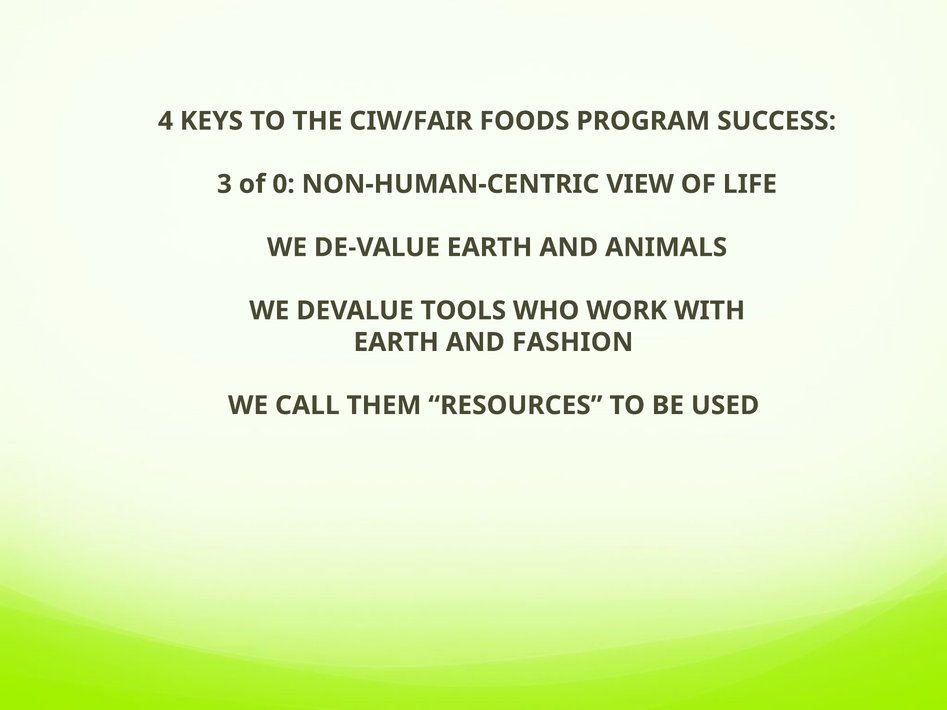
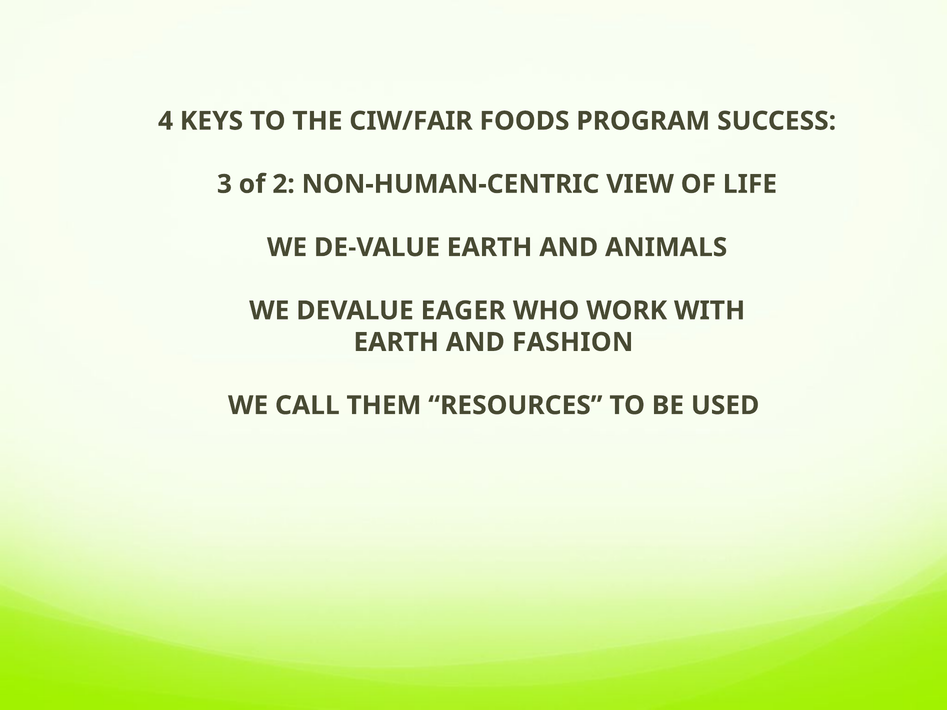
0: 0 -> 2
TOOLS: TOOLS -> EAGER
